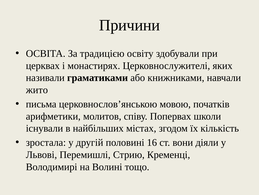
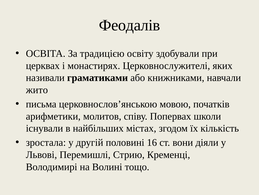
Причини: Причини -> Феодалів
